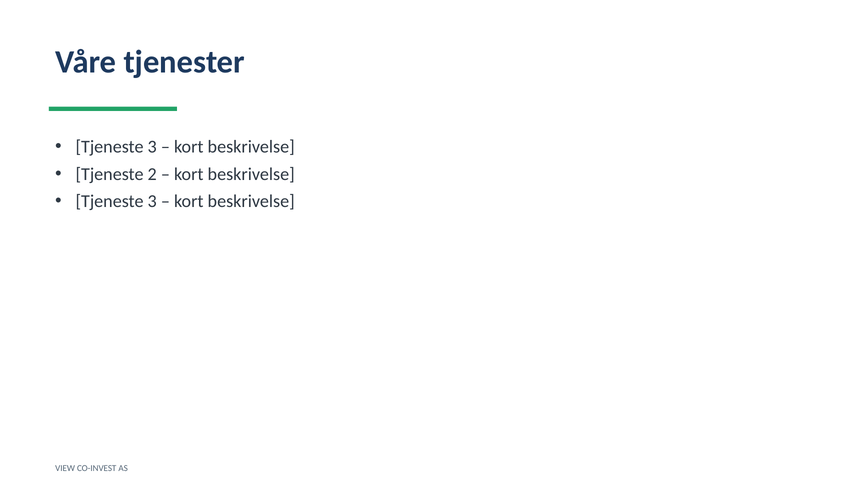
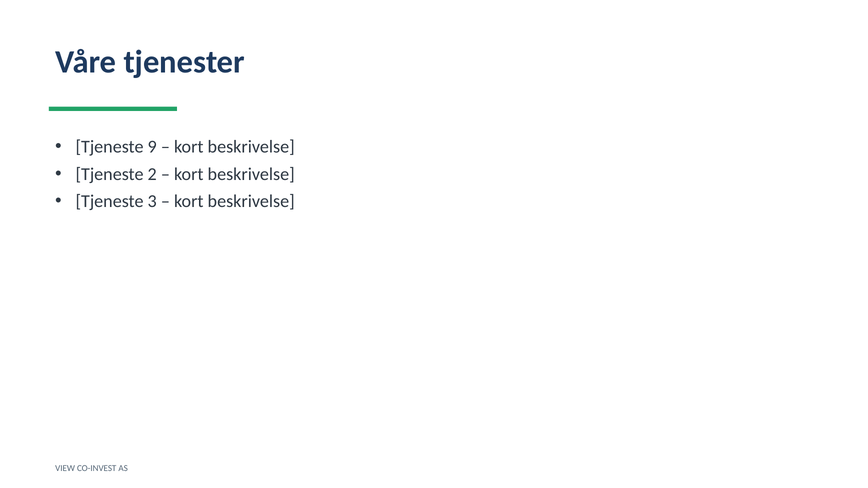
3 at (152, 147): 3 -> 9
